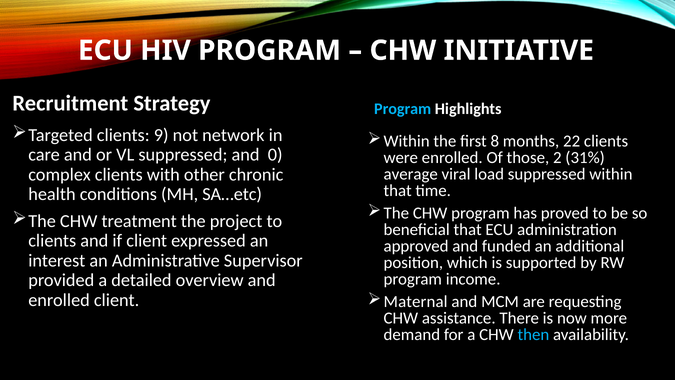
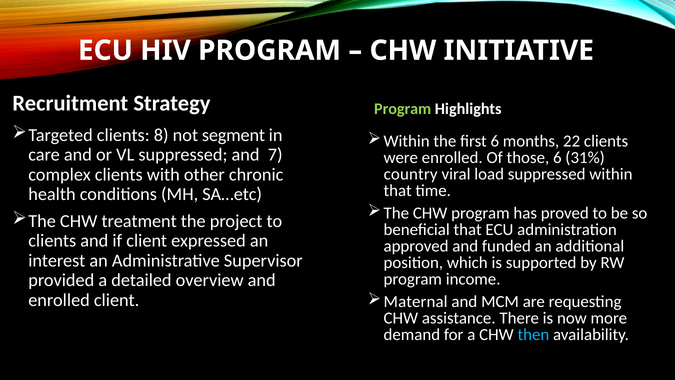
Program at (403, 109) colour: light blue -> light green
9: 9 -> 8
network: network -> segment
first 8: 8 -> 6
0: 0 -> 7
those 2: 2 -> 6
average: average -> country
